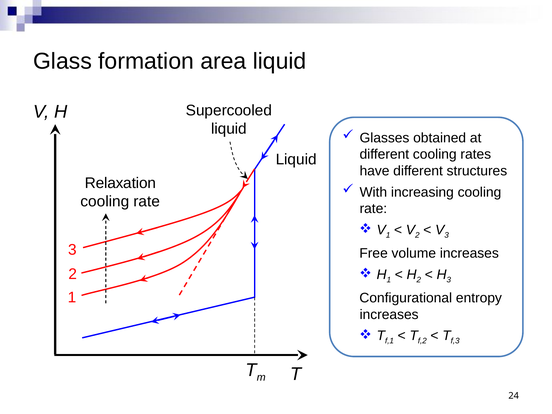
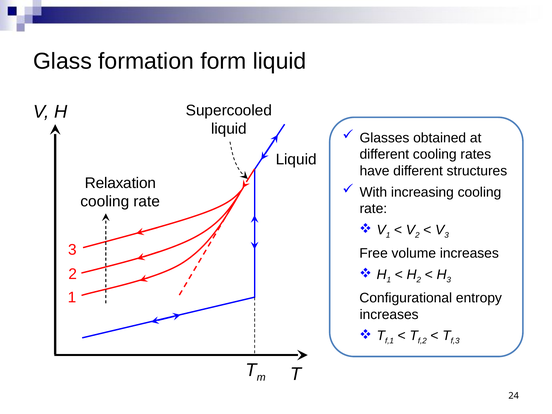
area: area -> form
